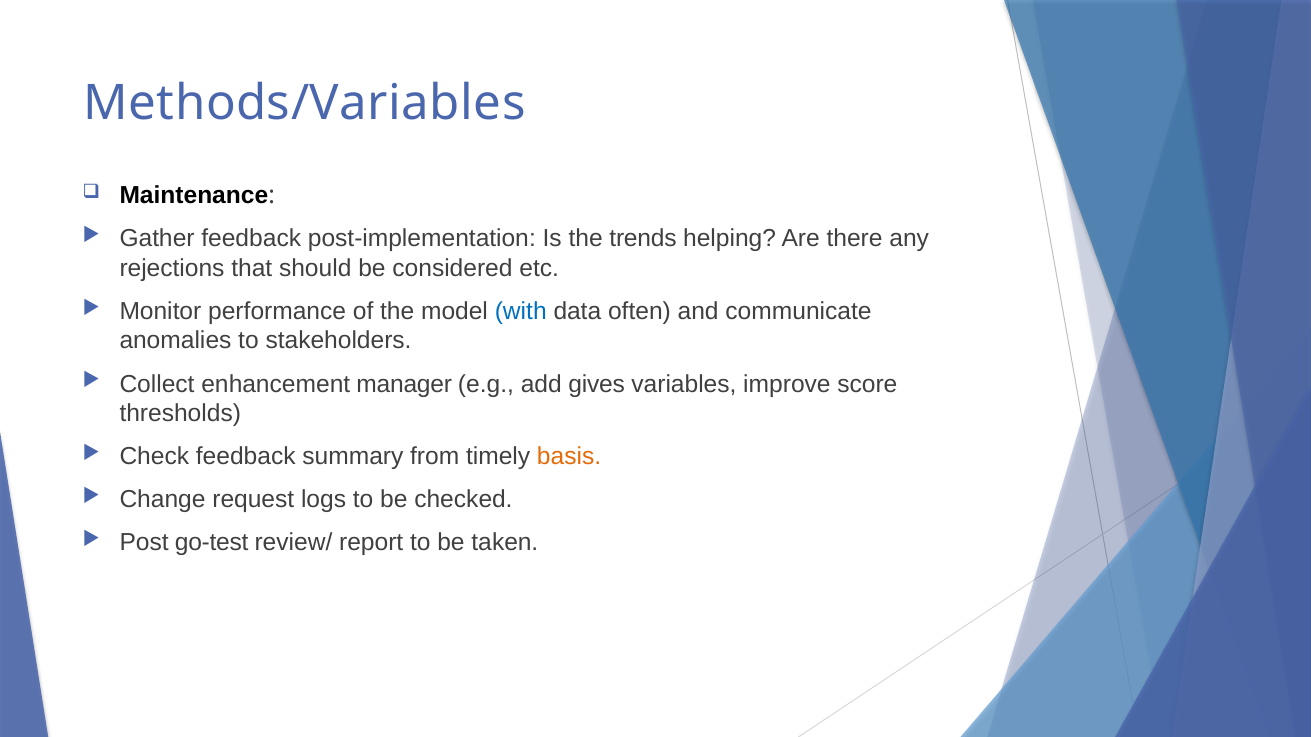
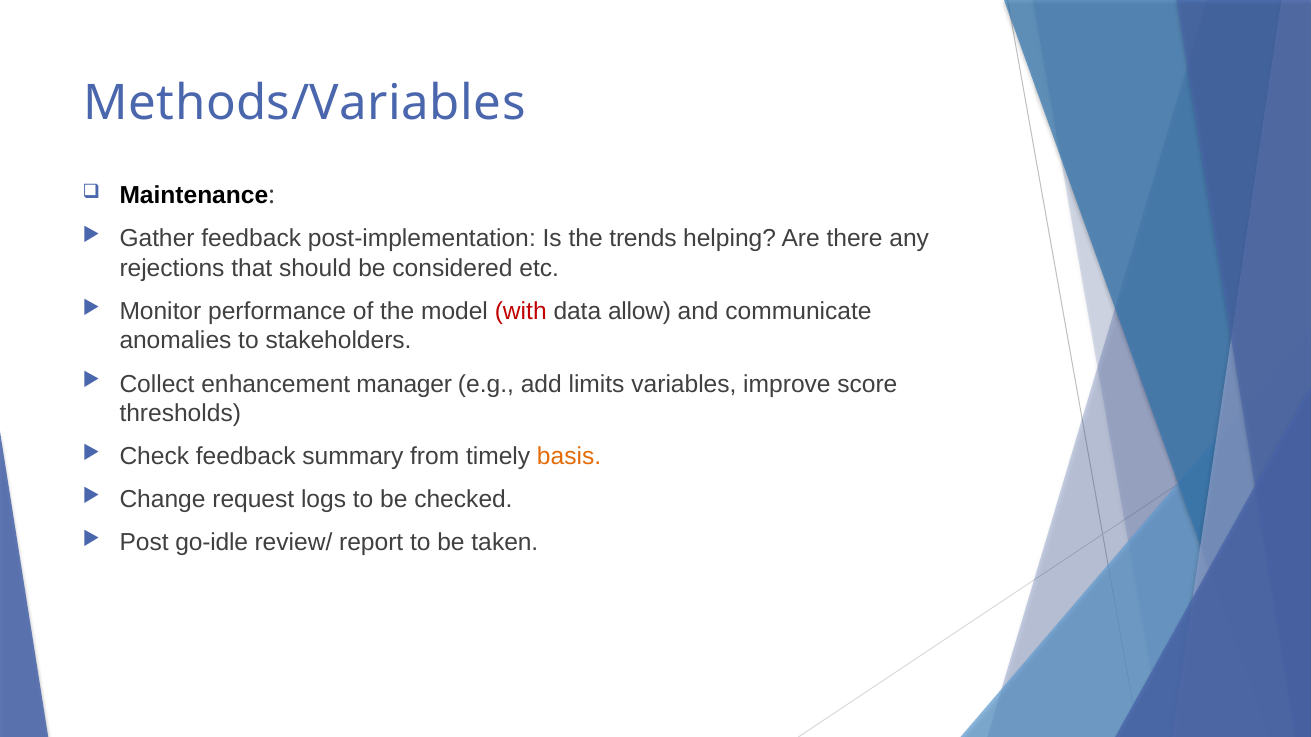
with colour: blue -> red
often: often -> allow
gives: gives -> limits
go-test: go-test -> go-idle
